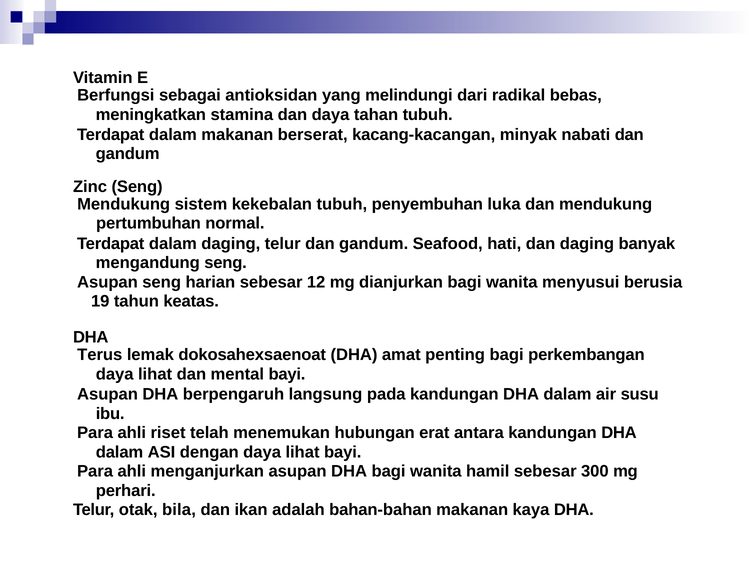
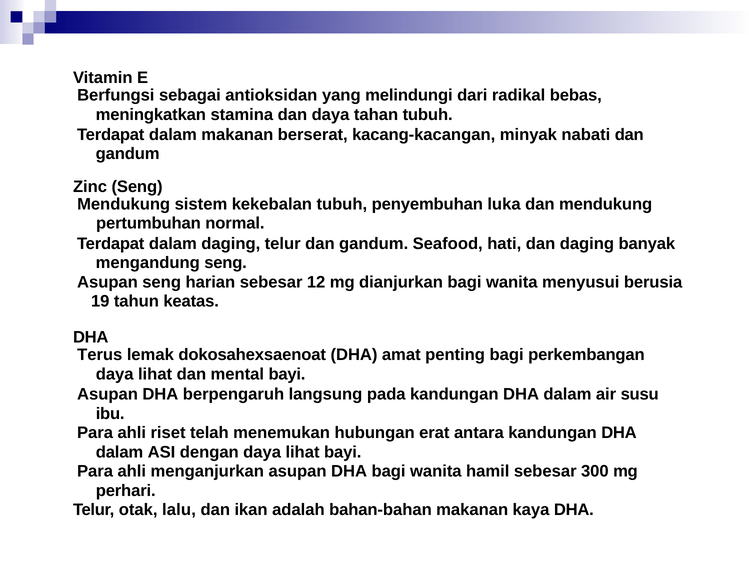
bila: bila -> lalu
